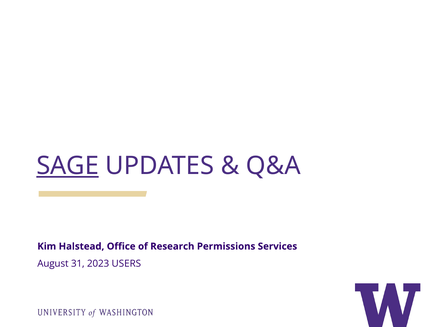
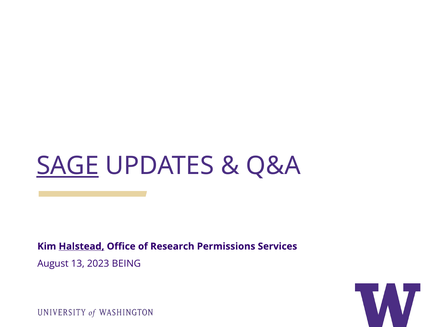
Halstead underline: none -> present
31: 31 -> 13
USERS: USERS -> BEING
